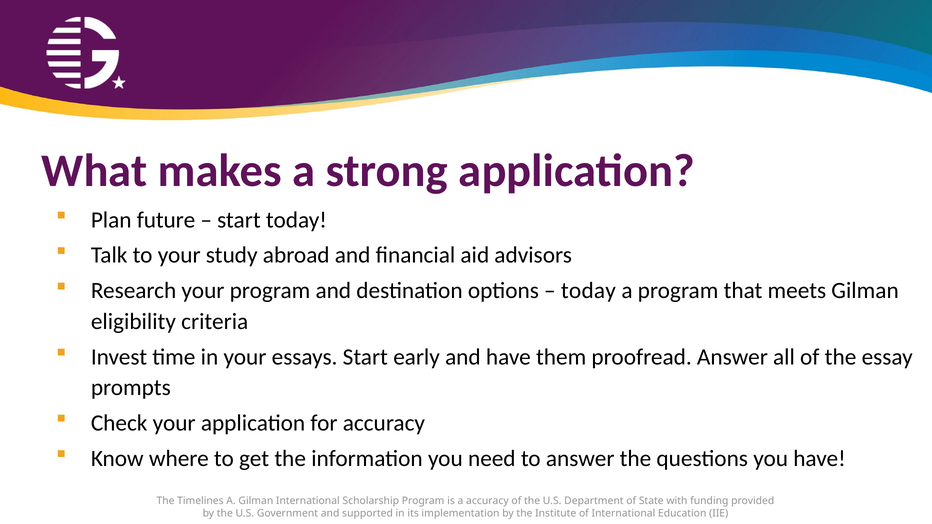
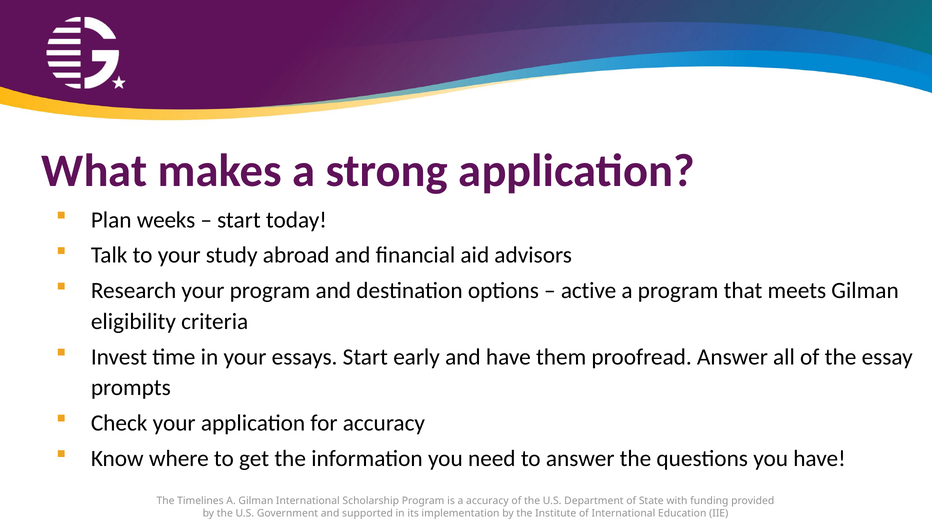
future: future -> weeks
today at (588, 291): today -> active
